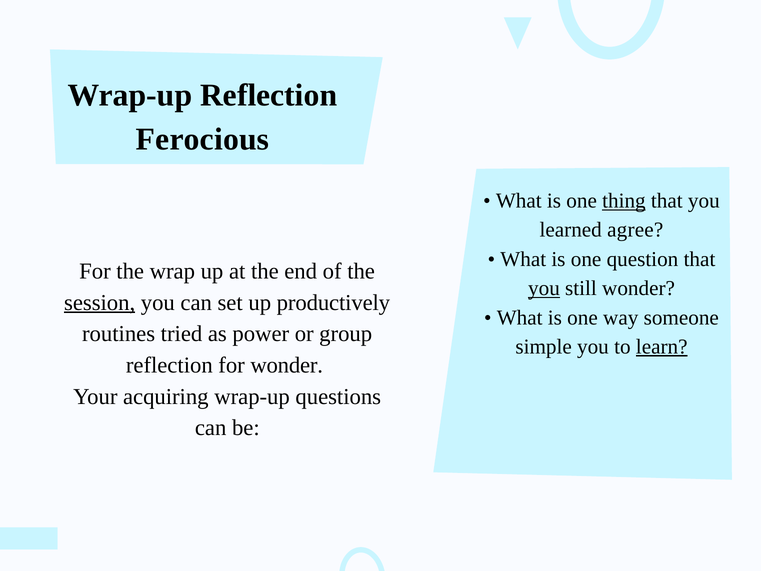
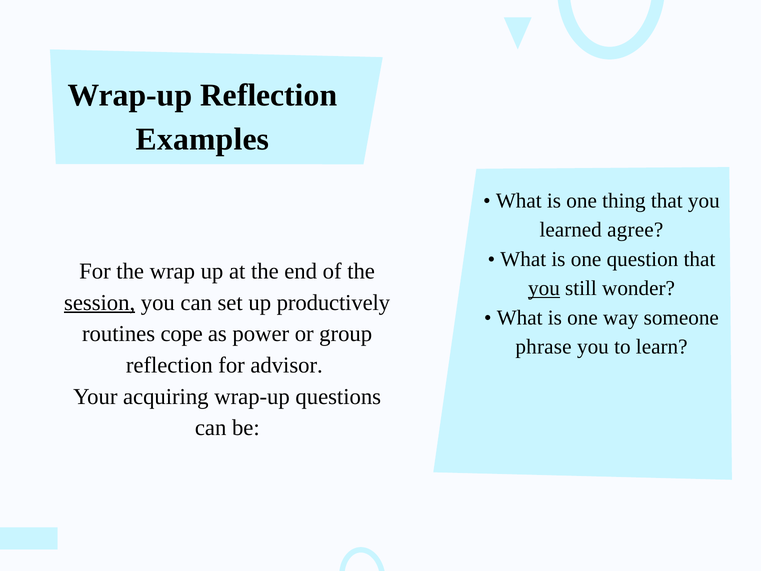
Ferocious: Ferocious -> Examples
thing underline: present -> none
tried: tried -> cope
simple: simple -> phrase
learn underline: present -> none
for wonder: wonder -> advisor
